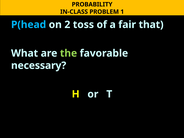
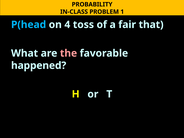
2: 2 -> 4
the colour: light green -> pink
necessary: necessary -> happened
